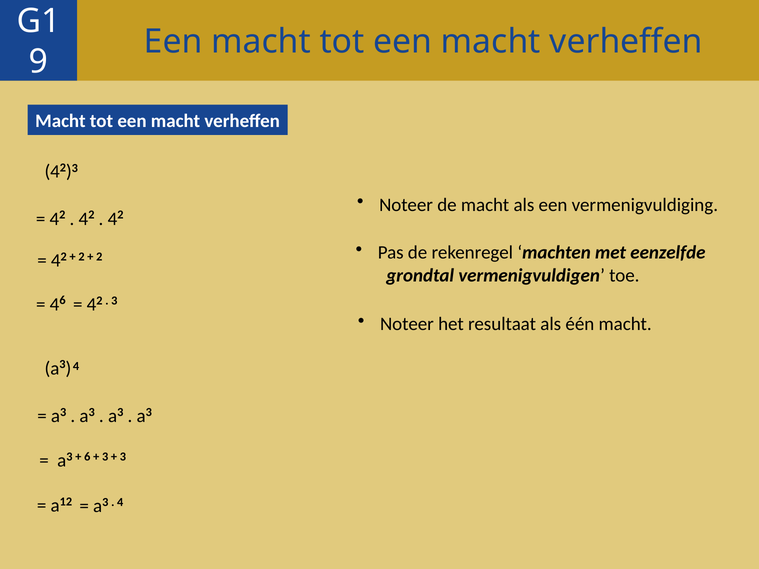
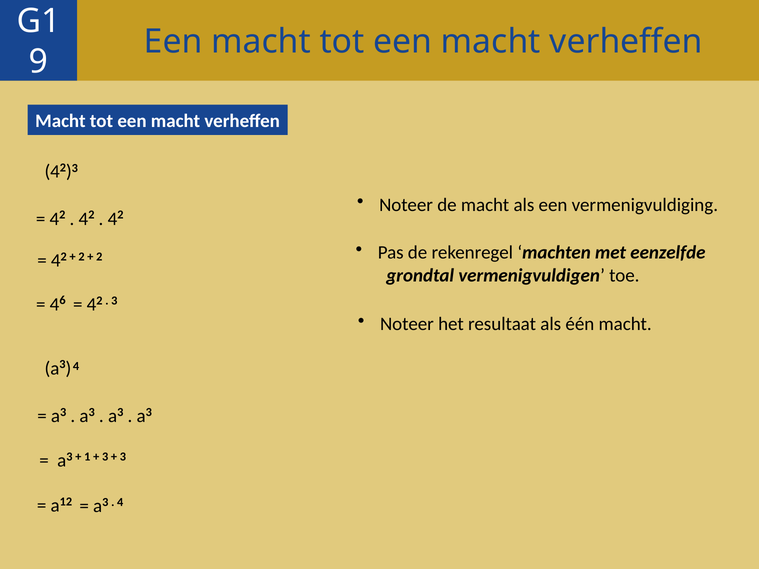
6: 6 -> 1
